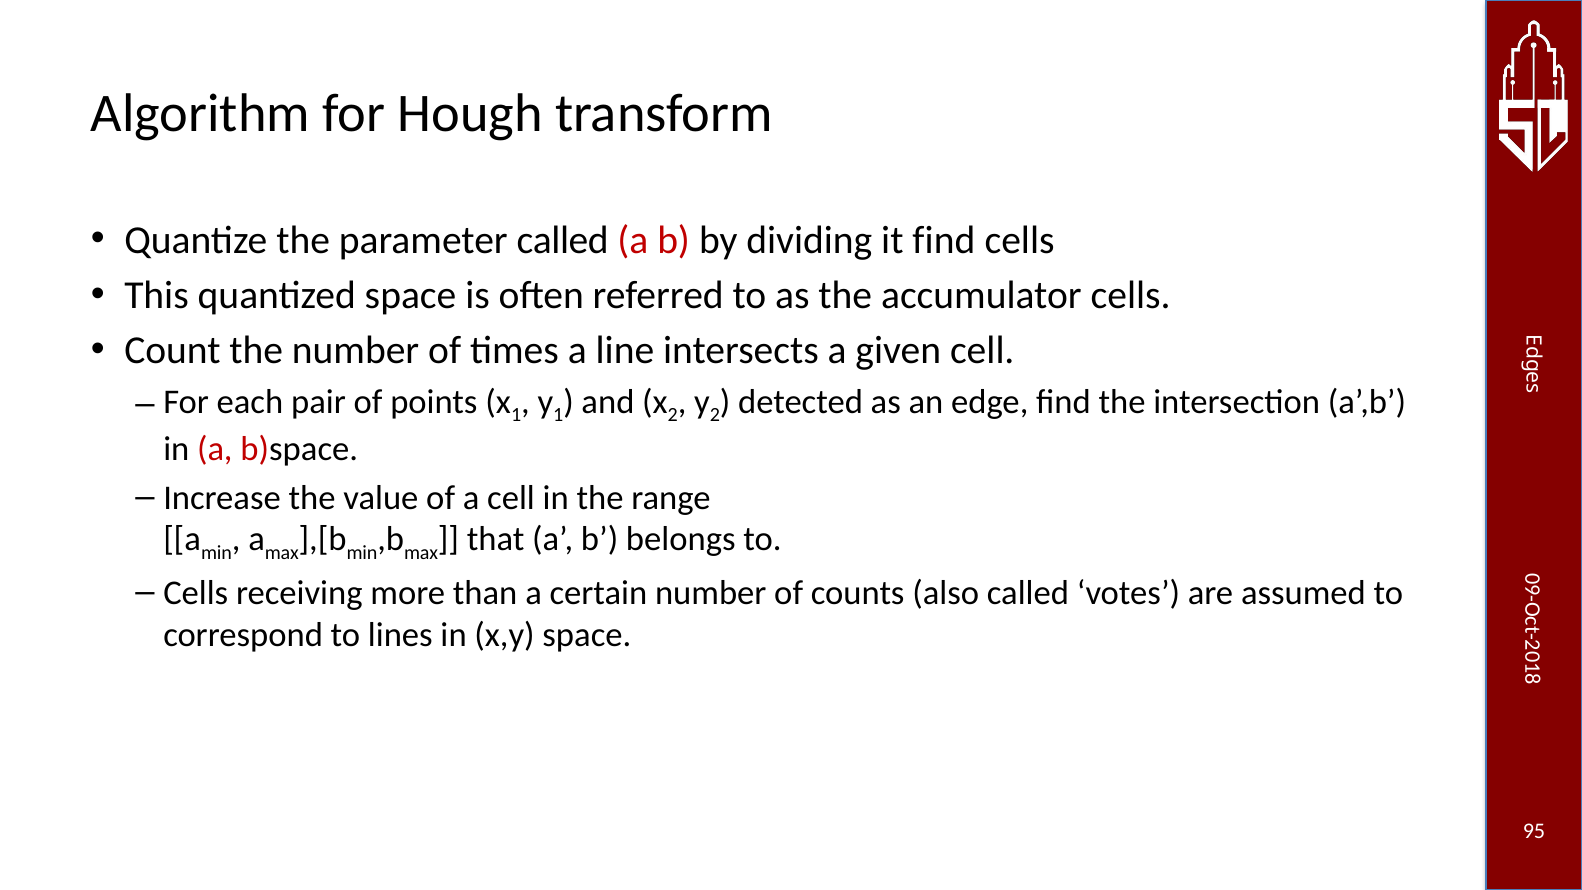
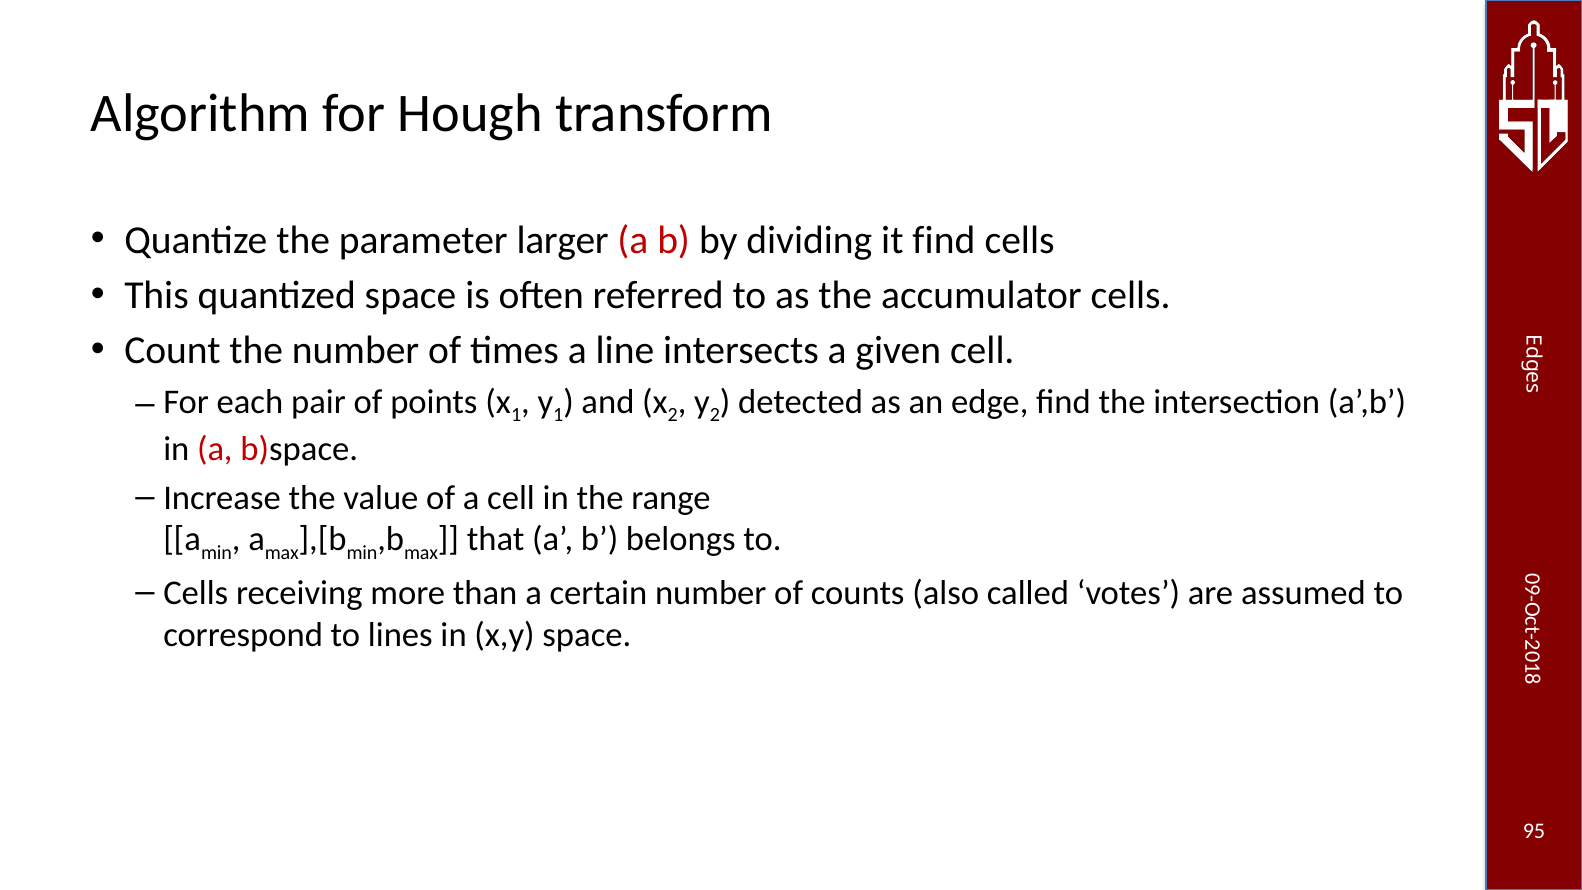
parameter called: called -> larger
